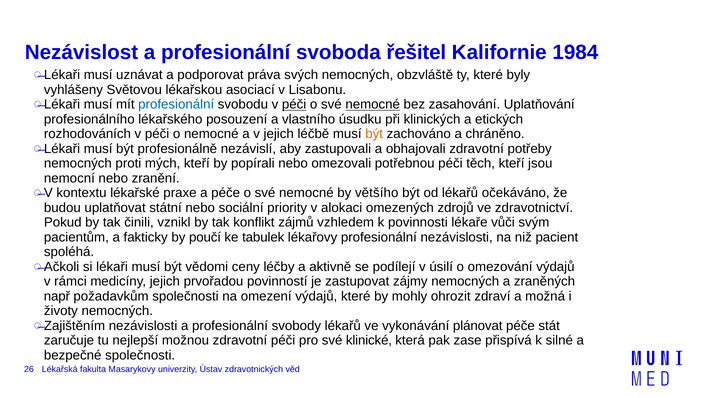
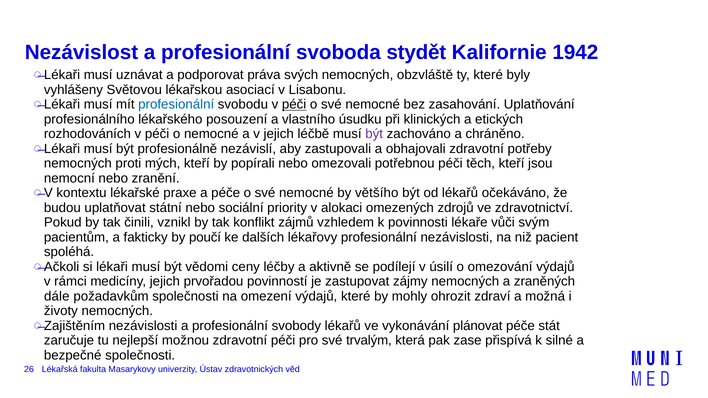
řešitel: řešitel -> stydět
1984: 1984 -> 1942
nemocné at (373, 105) underline: present -> none
být at (374, 134) colour: orange -> purple
tabulek: tabulek -> dalších
např: např -> dále
klinické: klinické -> trvalým
